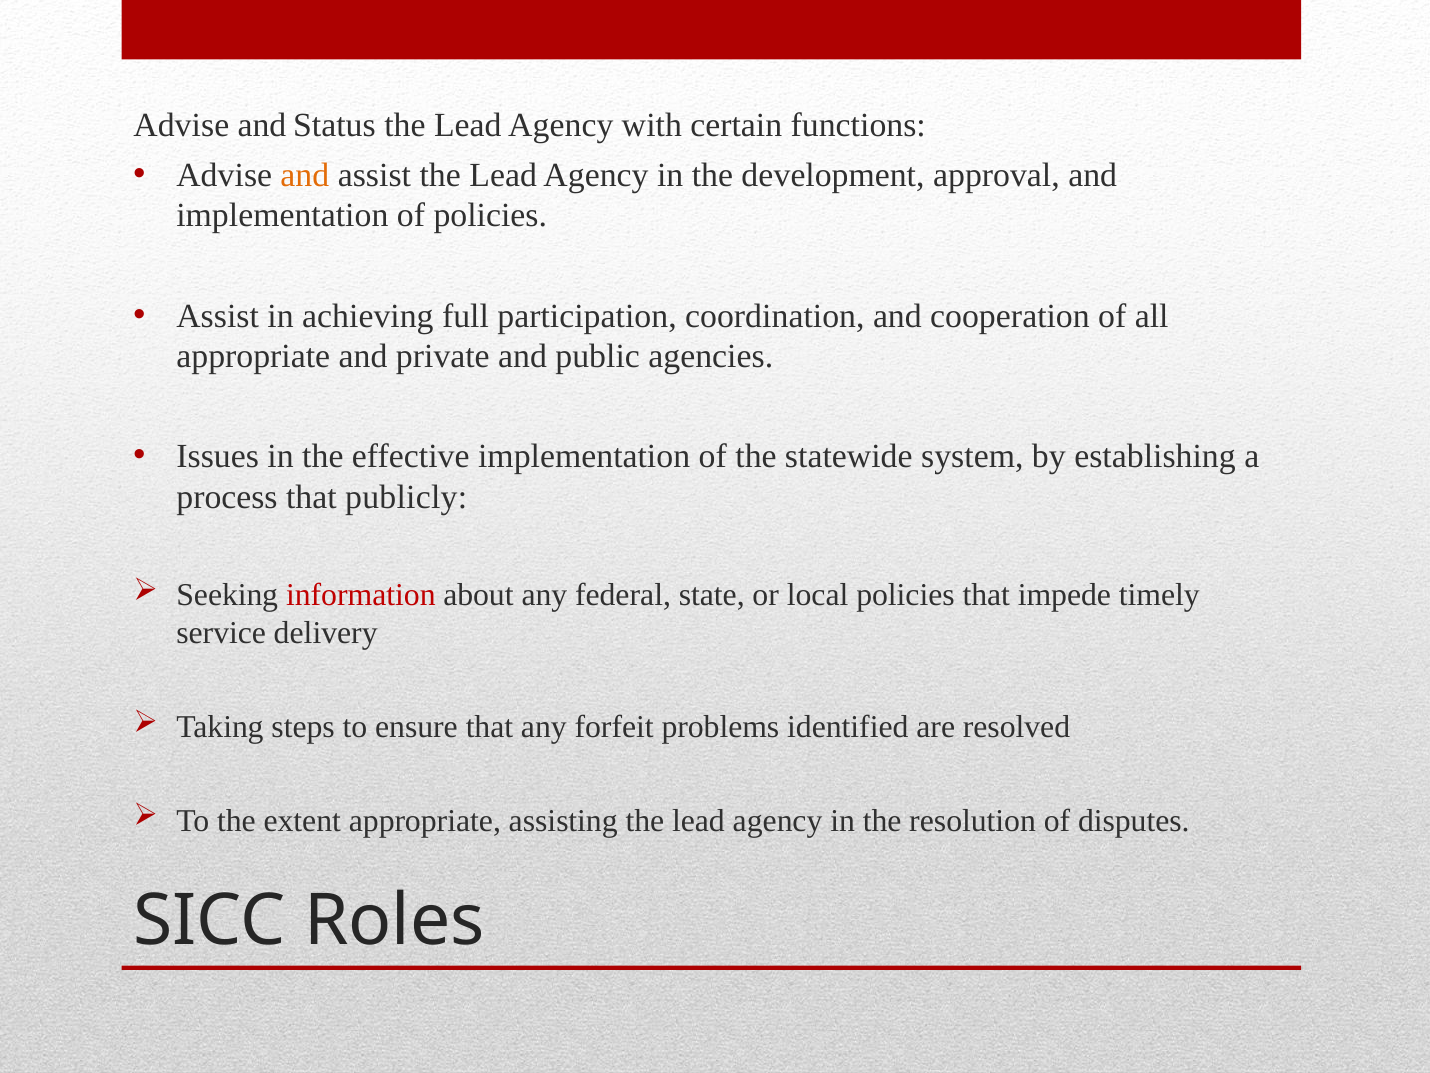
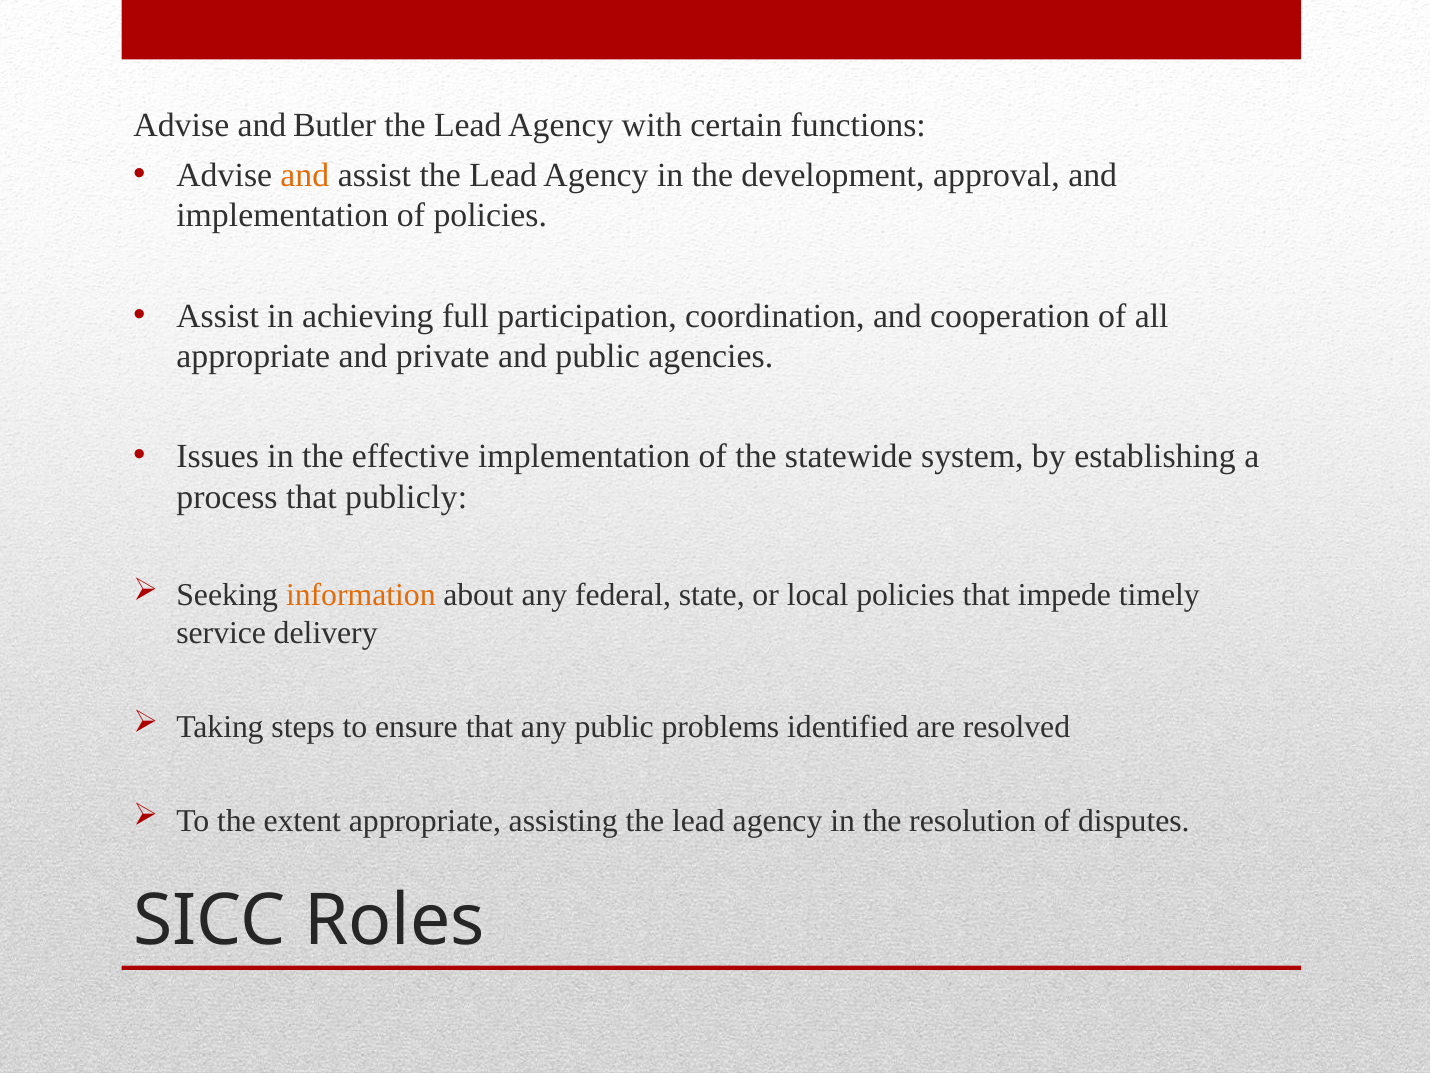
Status: Status -> Butler
information colour: red -> orange
any forfeit: forfeit -> public
